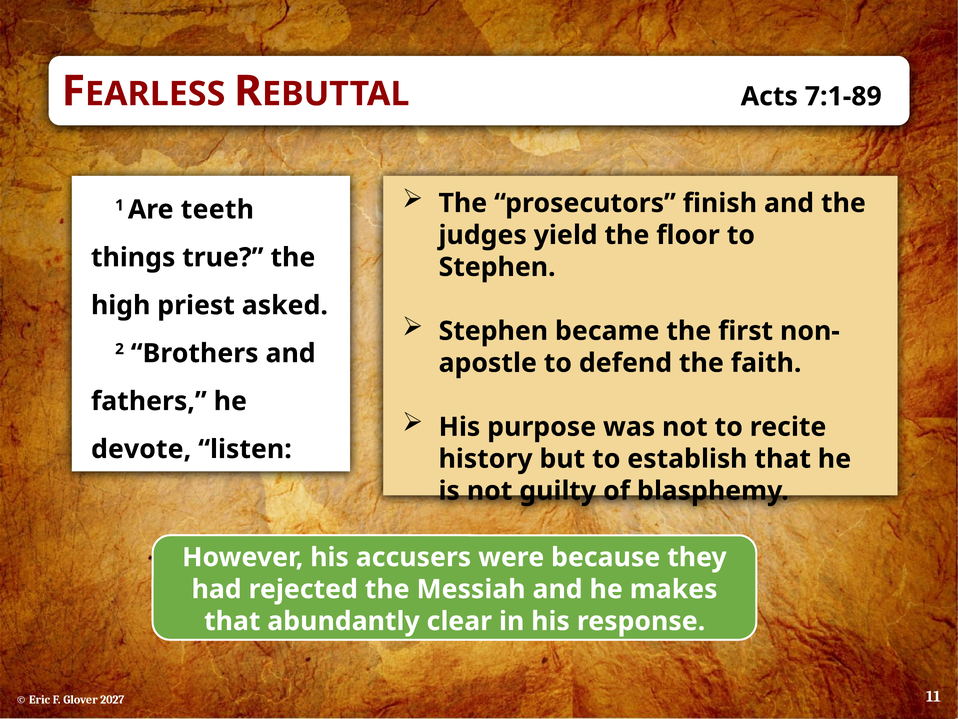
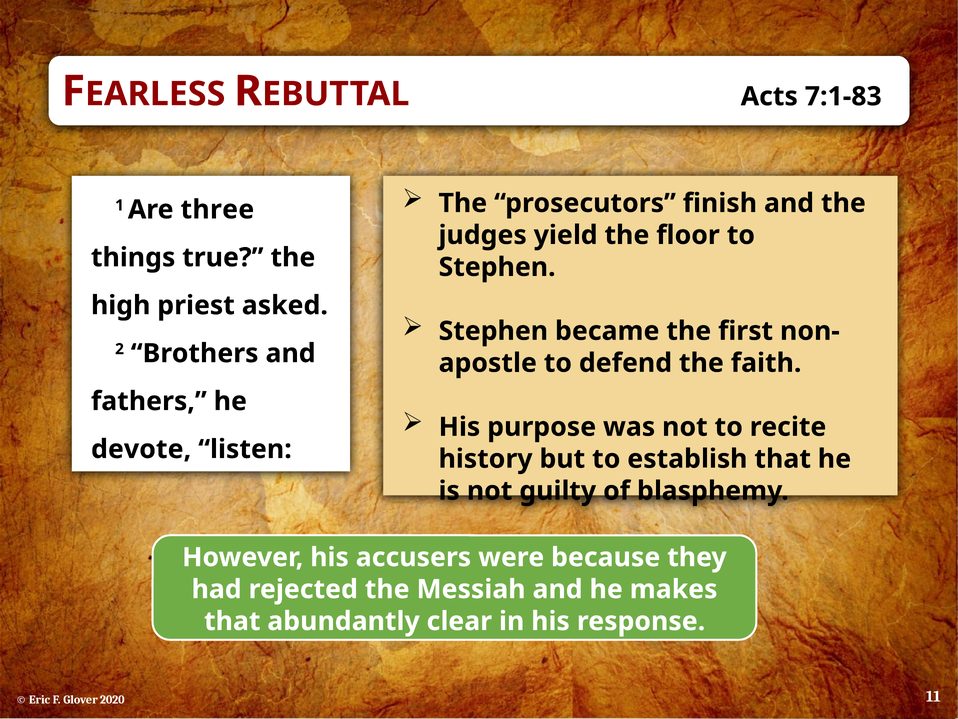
7:1-89: 7:1-89 -> 7:1-83
teeth: teeth -> three
2027: 2027 -> 2020
